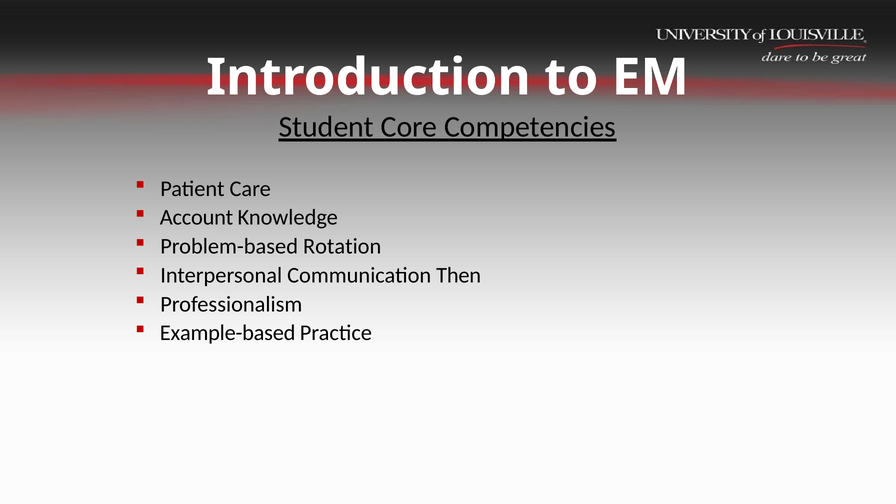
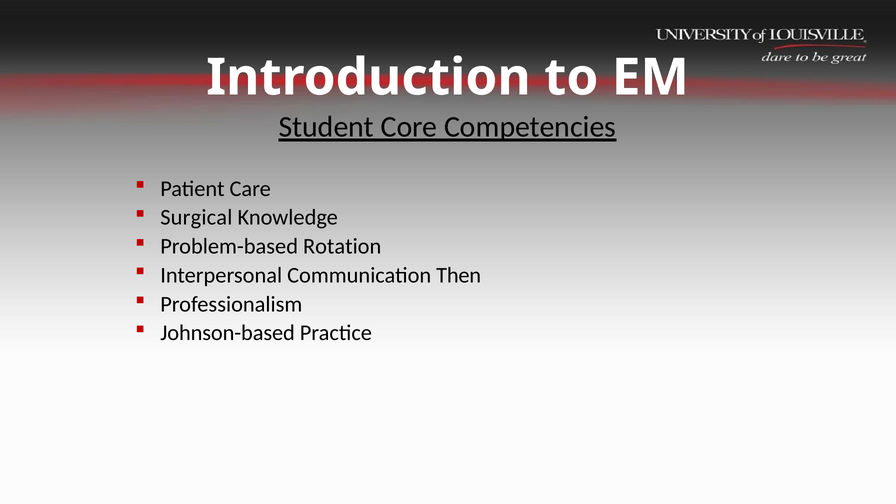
Account: Account -> Surgical
Example-based: Example-based -> Johnson-based
